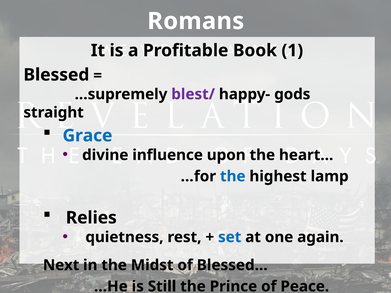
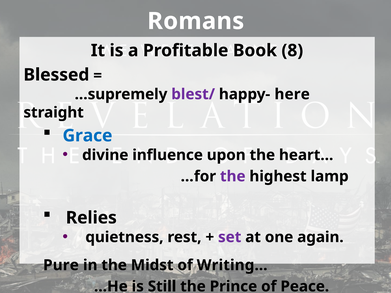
1: 1 -> 8
gods: gods -> here
the at (233, 176) colour: blue -> purple
set colour: blue -> purple
Next: Next -> Pure
Blessed…: Blessed… -> Writing…
